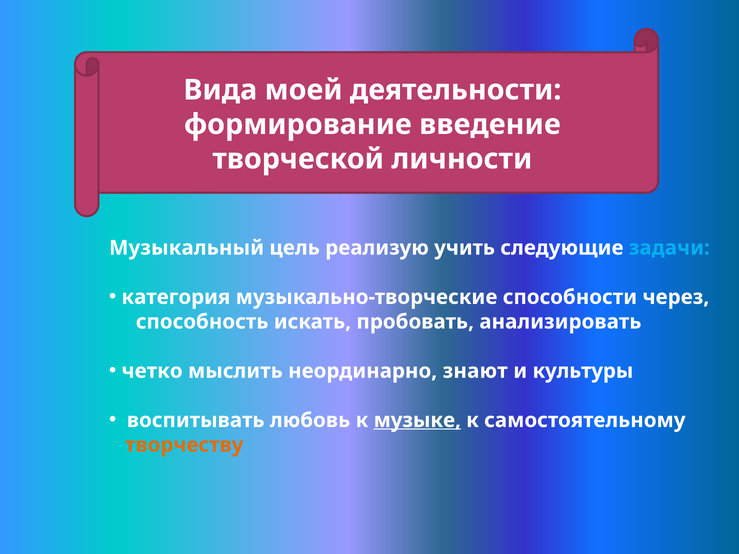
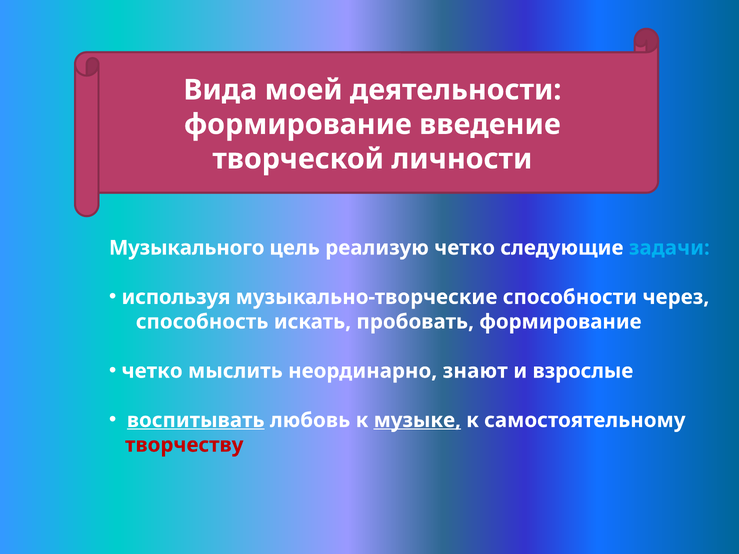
Музыкальный: Музыкальный -> Музыкального
реализую учить: учить -> четко
категория: категория -> используя
пробовать анализировать: анализировать -> формирование
культуры: культуры -> взрослые
воспитывать underline: none -> present
творчеству colour: orange -> red
